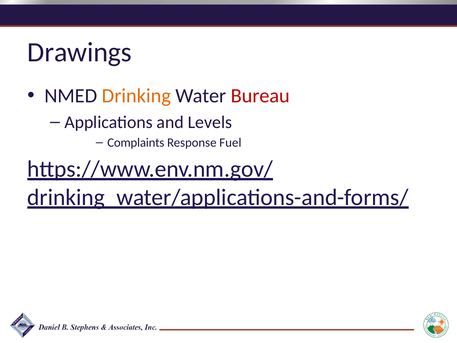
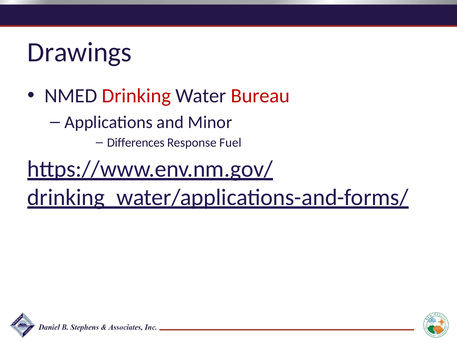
Drinking colour: orange -> red
Levels: Levels -> Minor
Complaints: Complaints -> Differences
